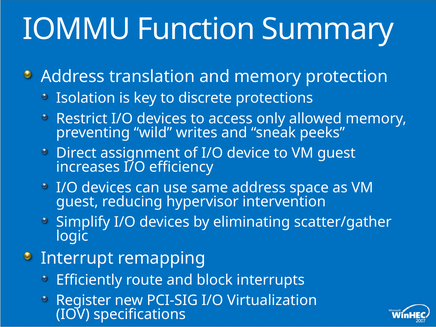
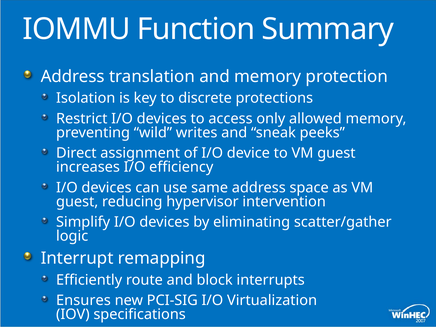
Register: Register -> Ensures
